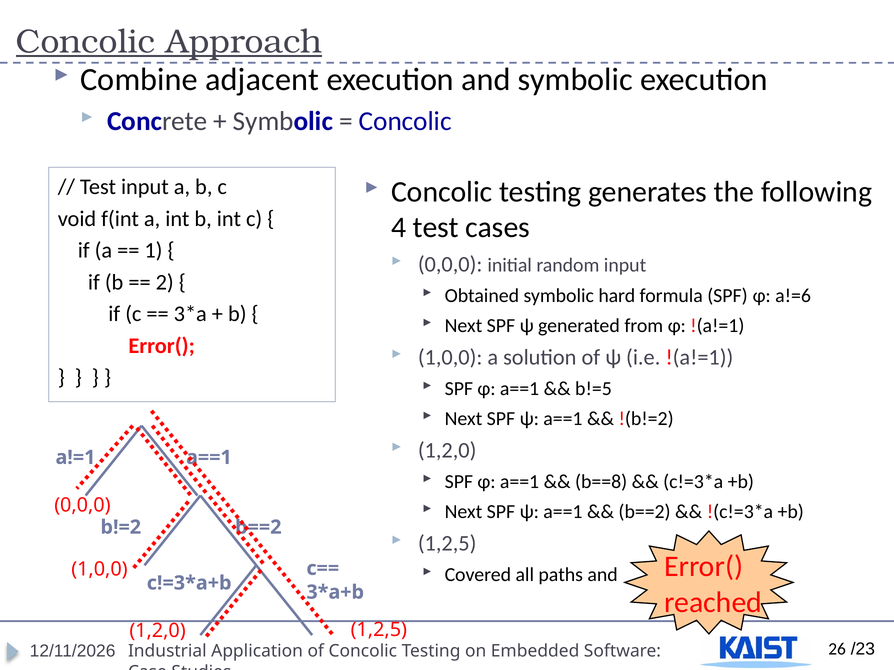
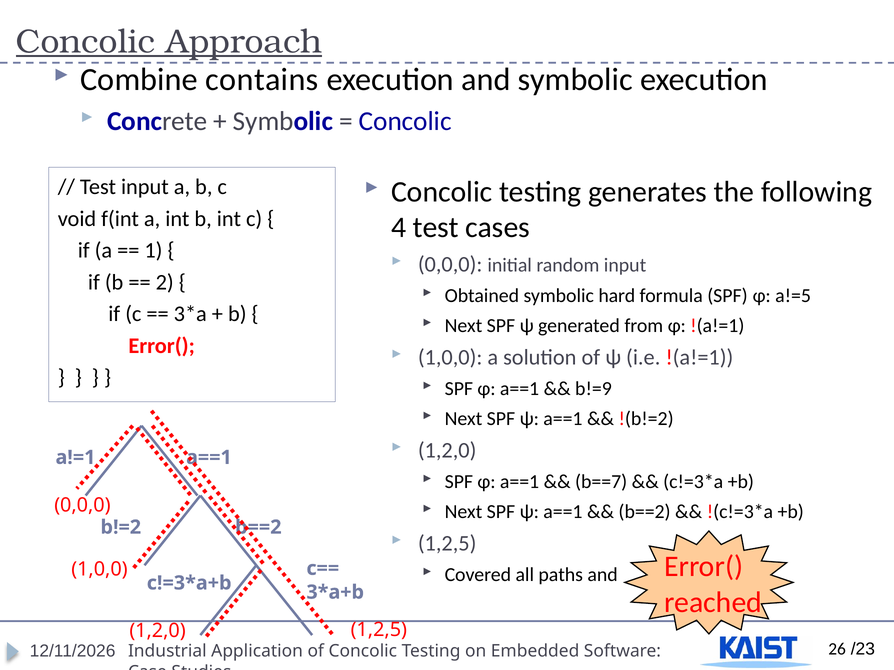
adjacent: adjacent -> contains
a!=6: a!=6 -> a!=5
b!=5: b!=5 -> b!=9
b==8: b==8 -> b==7
